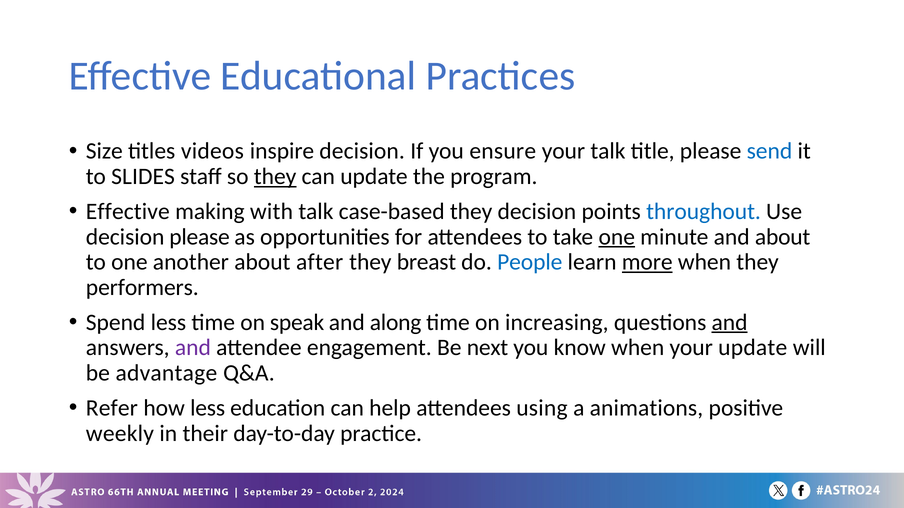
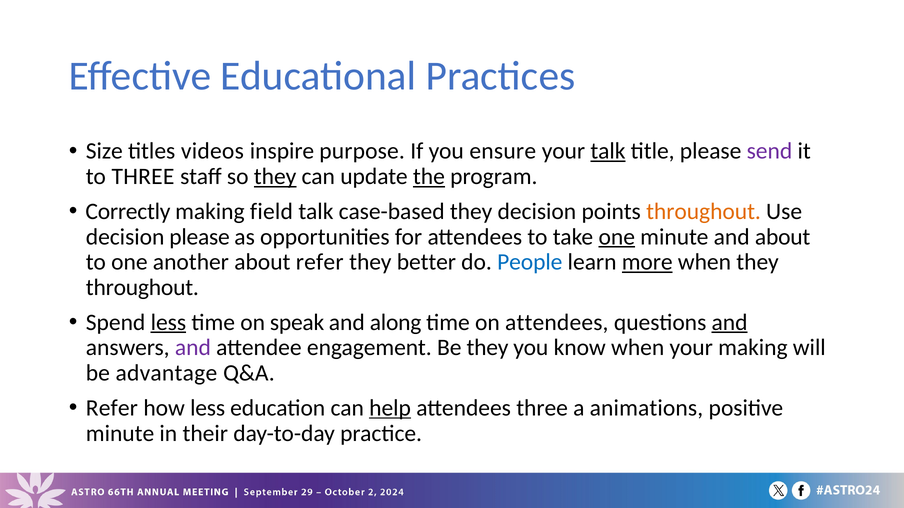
inspire decision: decision -> purpose
talk at (608, 151) underline: none -> present
send colour: blue -> purple
to SLIDES: SLIDES -> THREE
the underline: none -> present
Effective at (128, 212): Effective -> Correctly
with: with -> field
throughout at (704, 212) colour: blue -> orange
about after: after -> refer
breast: breast -> better
performers at (142, 288): performers -> throughout
less at (168, 323) underline: none -> present
on increasing: increasing -> attendees
Be next: next -> they
your update: update -> making
help underline: none -> present
attendees using: using -> three
weekly at (120, 434): weekly -> minute
